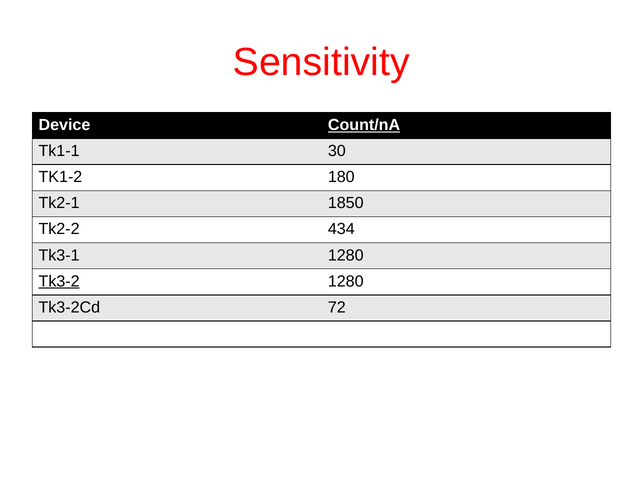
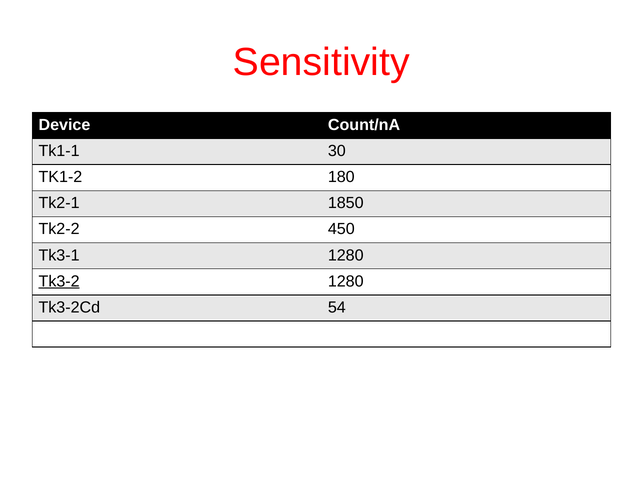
Count/nA underline: present -> none
434: 434 -> 450
72: 72 -> 54
